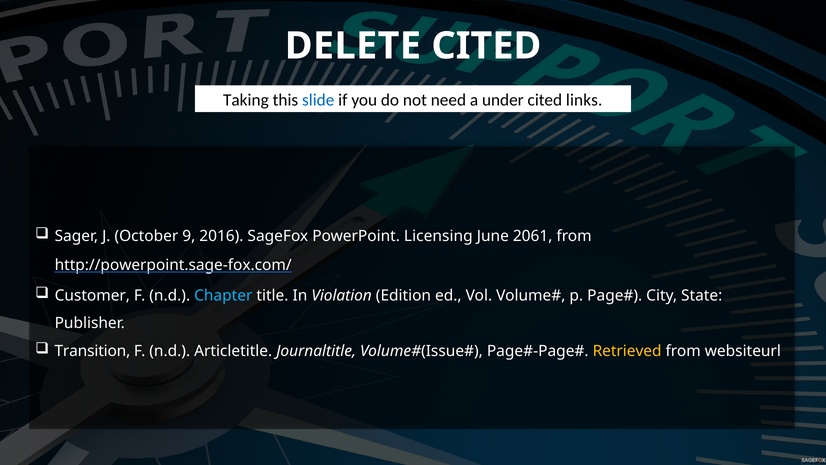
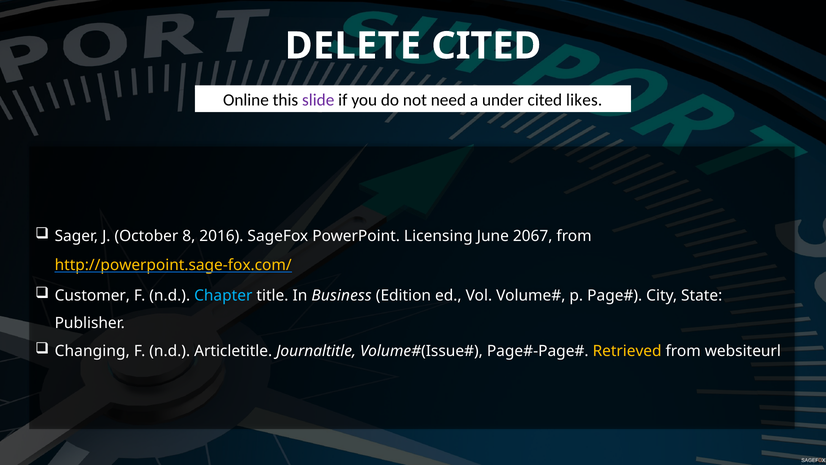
Taking: Taking -> Online
slide colour: blue -> purple
links: links -> likes
9: 9 -> 8
2061: 2061 -> 2067
http://powerpoint.sage-fox.com/ colour: white -> yellow
Violation: Violation -> Business
Transition: Transition -> Changing
